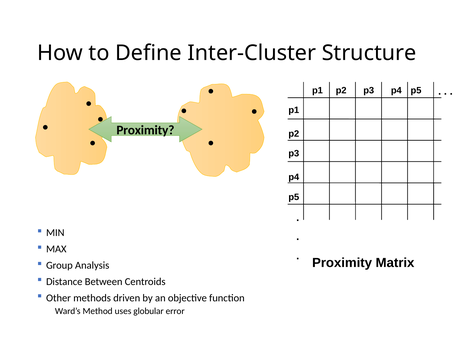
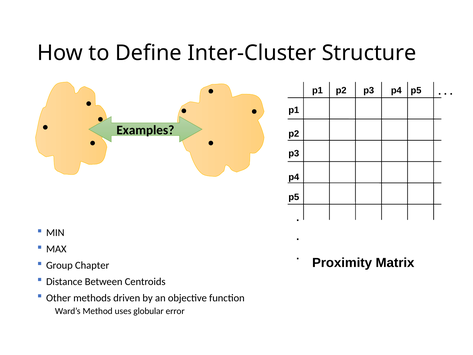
Proximity at (145, 130): Proximity -> Examples
Analysis: Analysis -> Chapter
